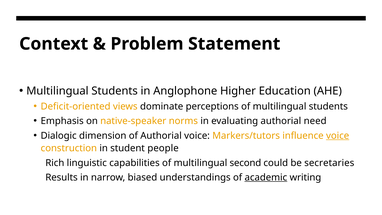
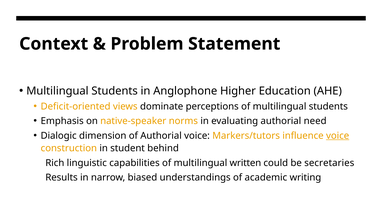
people: people -> behind
second: second -> written
academic underline: present -> none
